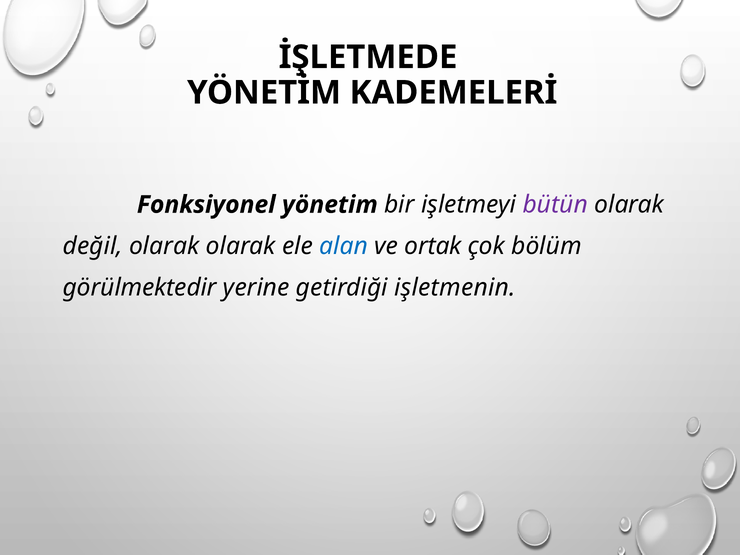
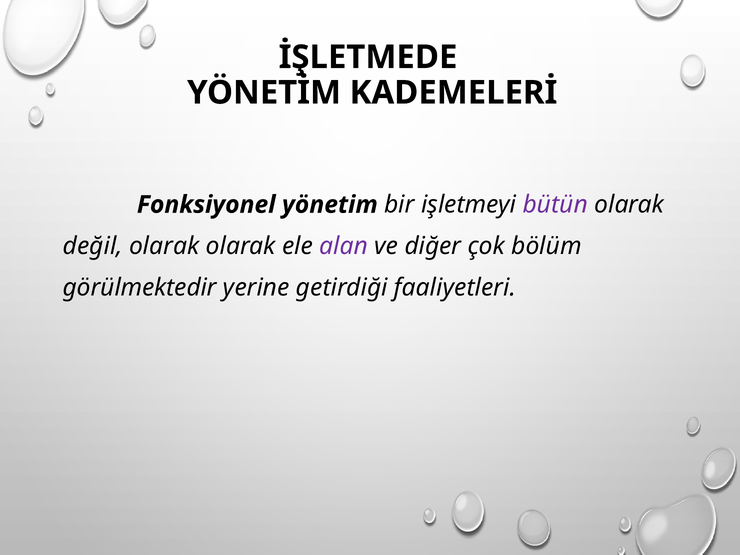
alan colour: blue -> purple
ortak: ortak -> diğer
işletmenin: işletmenin -> faaliyetleri
